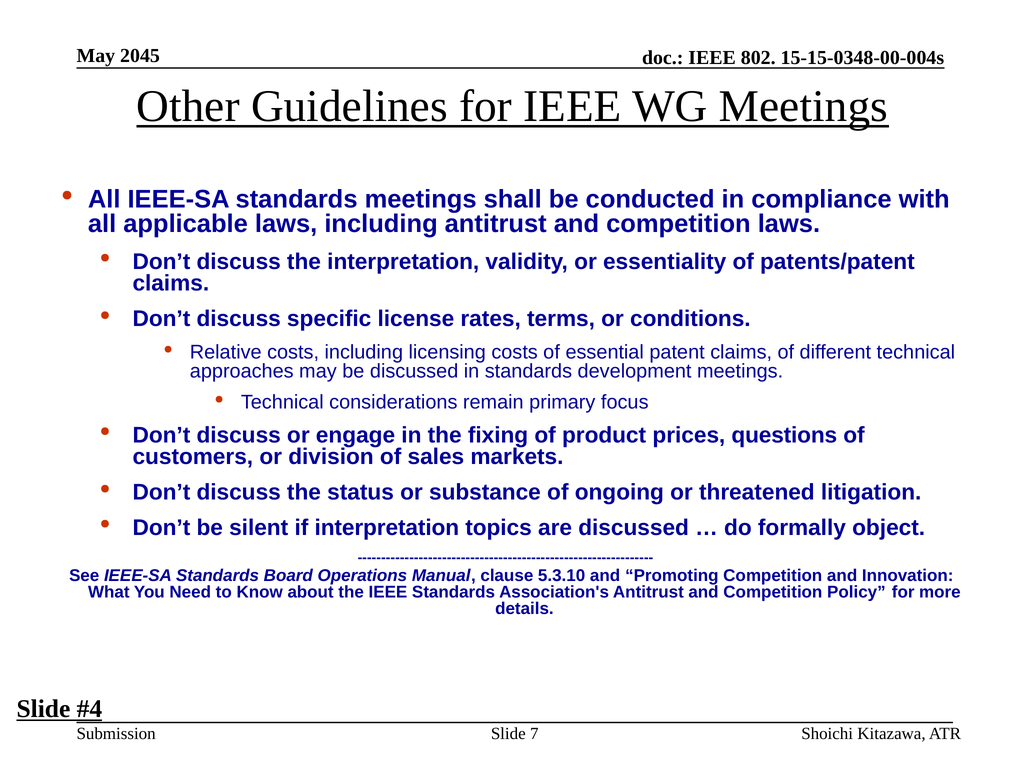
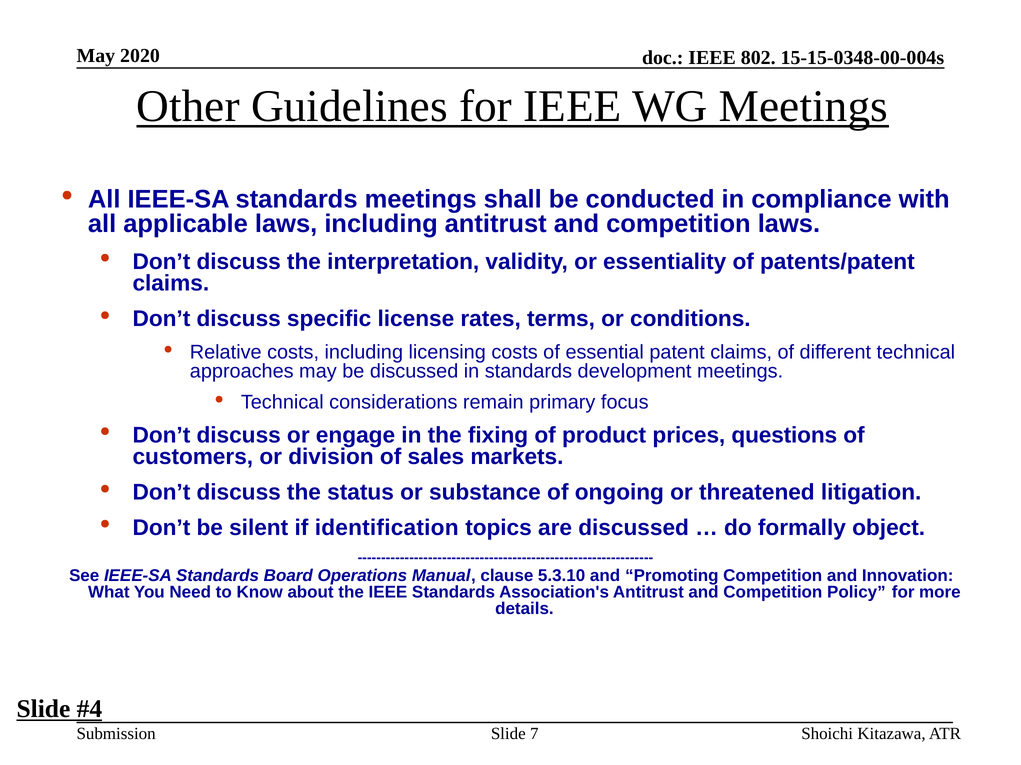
2045: 2045 -> 2020
if interpretation: interpretation -> identification
